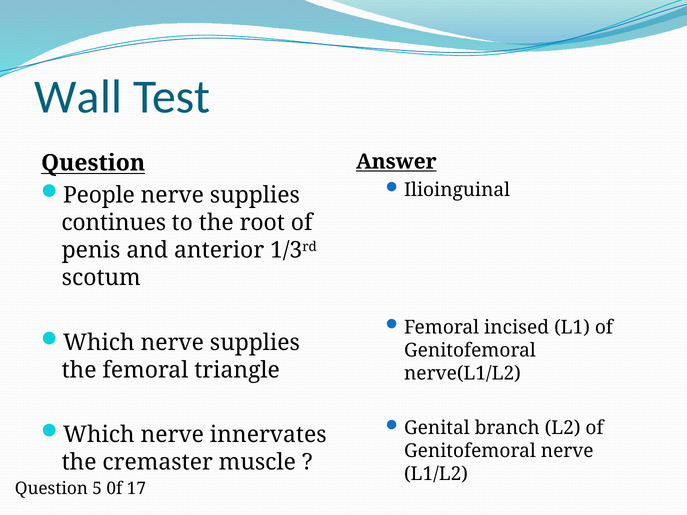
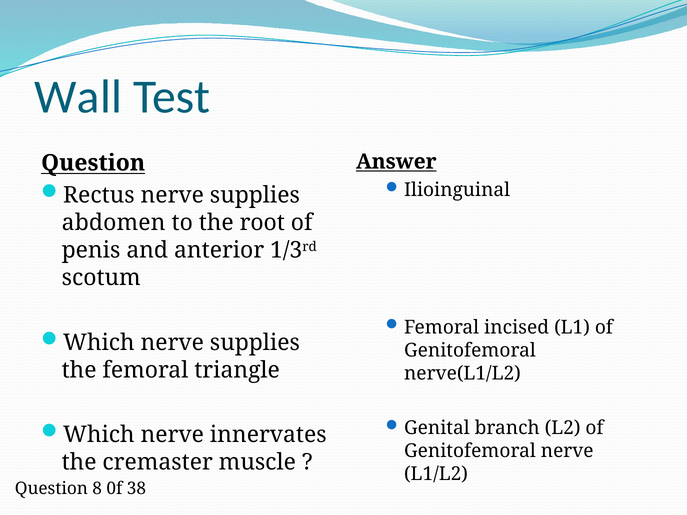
People: People -> Rectus
continues: continues -> abdomen
5: 5 -> 8
17: 17 -> 38
